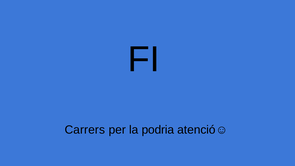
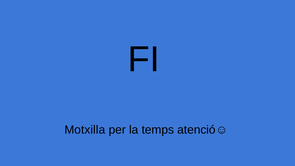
Carrers: Carrers -> Motxilla
podria: podria -> temps
